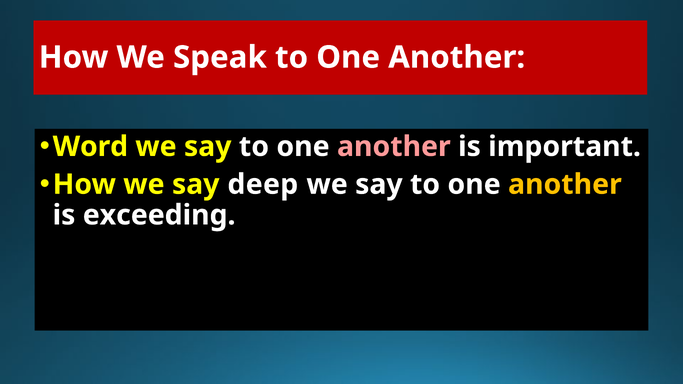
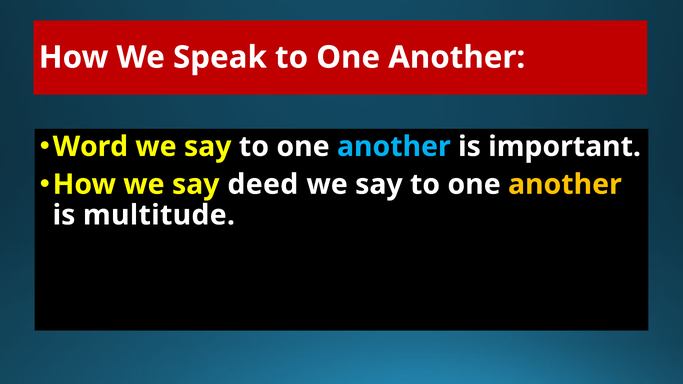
another at (394, 147) colour: pink -> light blue
deep: deep -> deed
exceeding: exceeding -> multitude
